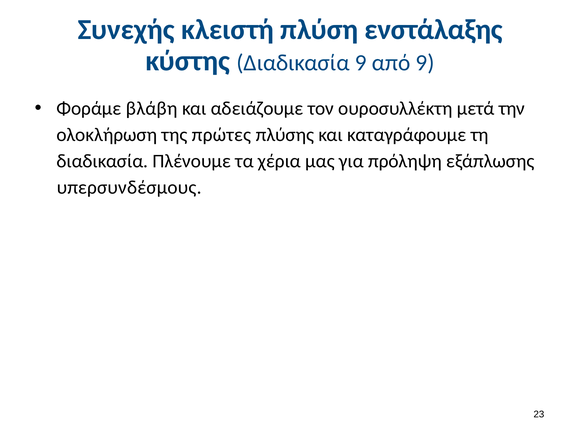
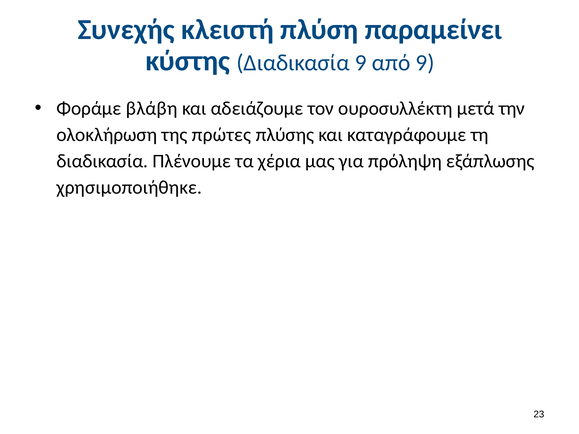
ενστάλαξης: ενστάλαξης -> παραμείνει
υπερσυνδέσμους: υπερσυνδέσμους -> χρησιμοποιήθηκε
